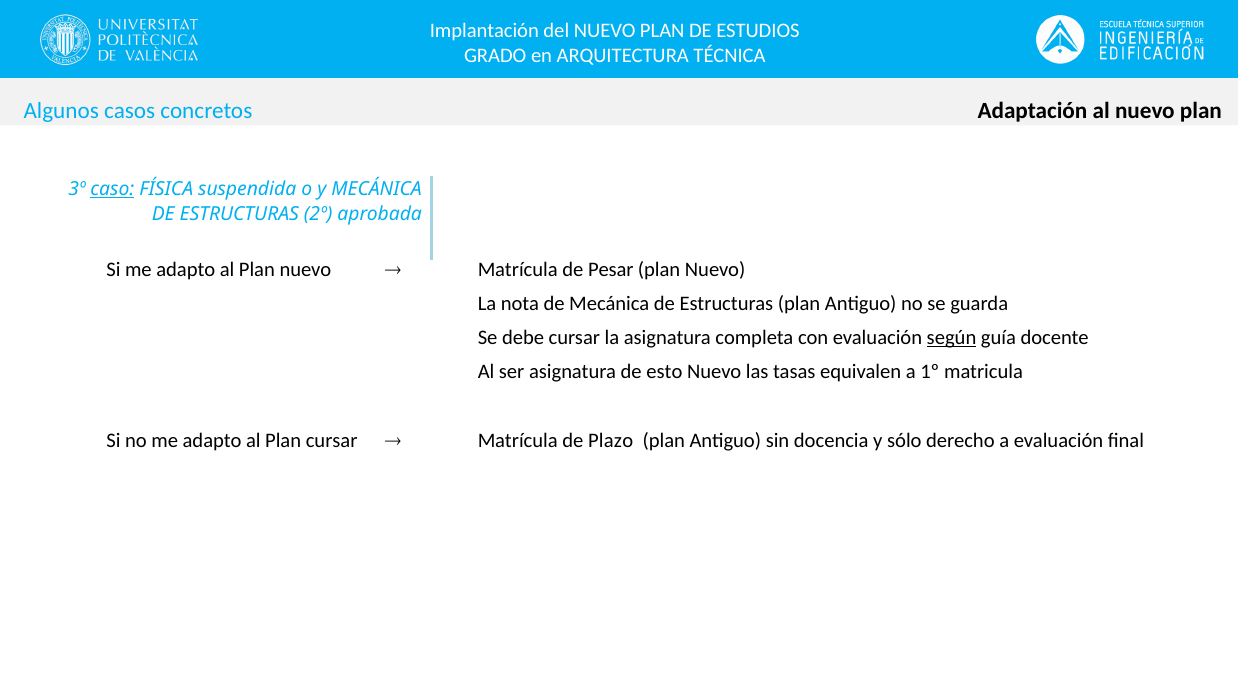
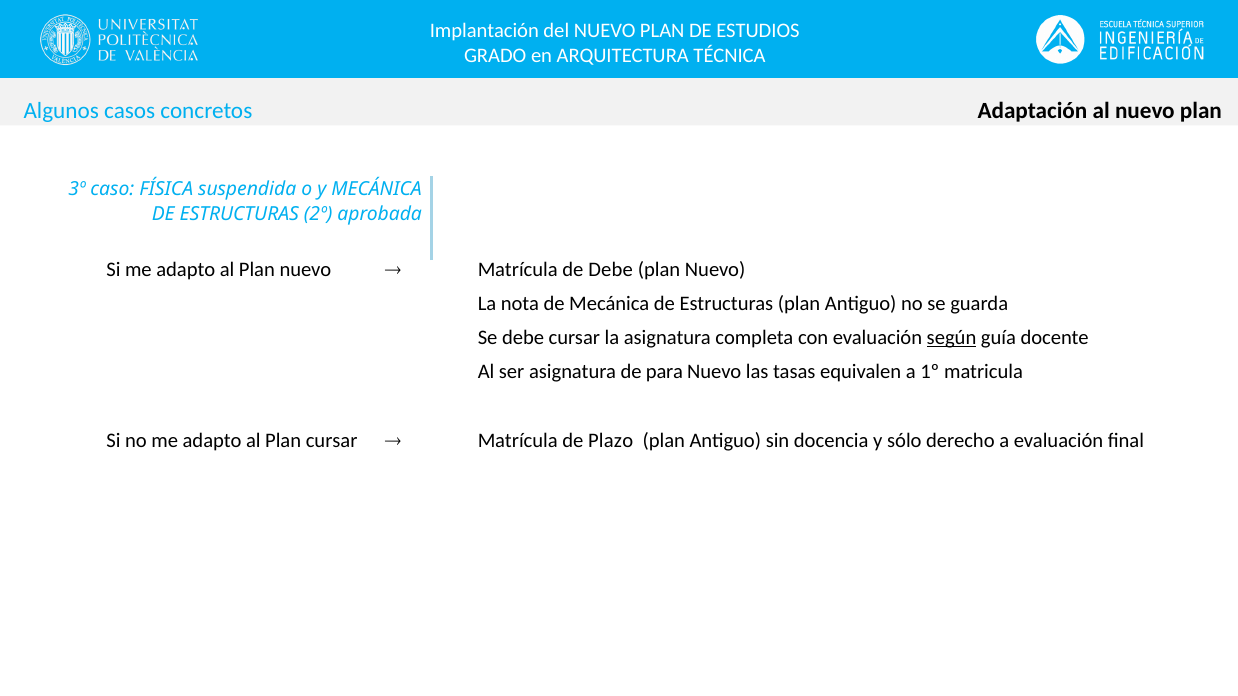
caso underline: present -> none
de Pesar: Pesar -> Debe
esto: esto -> para
